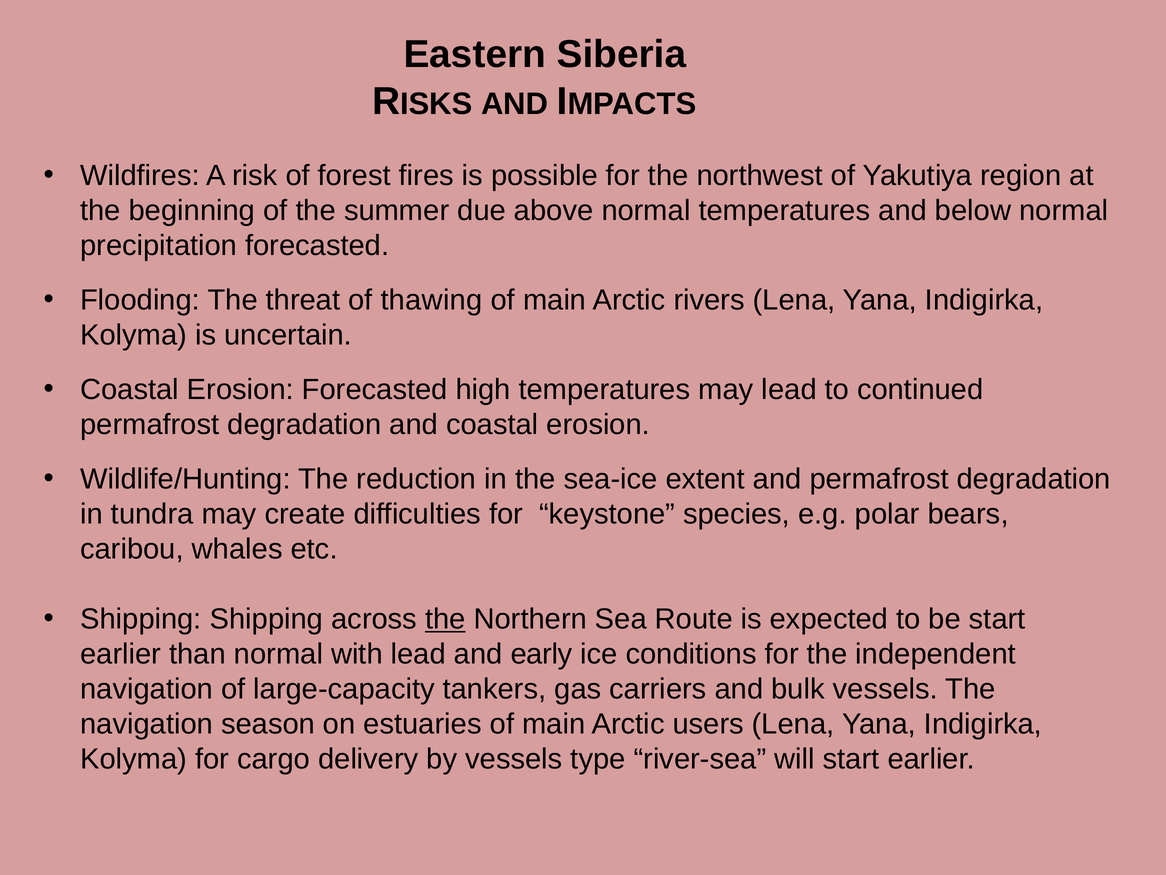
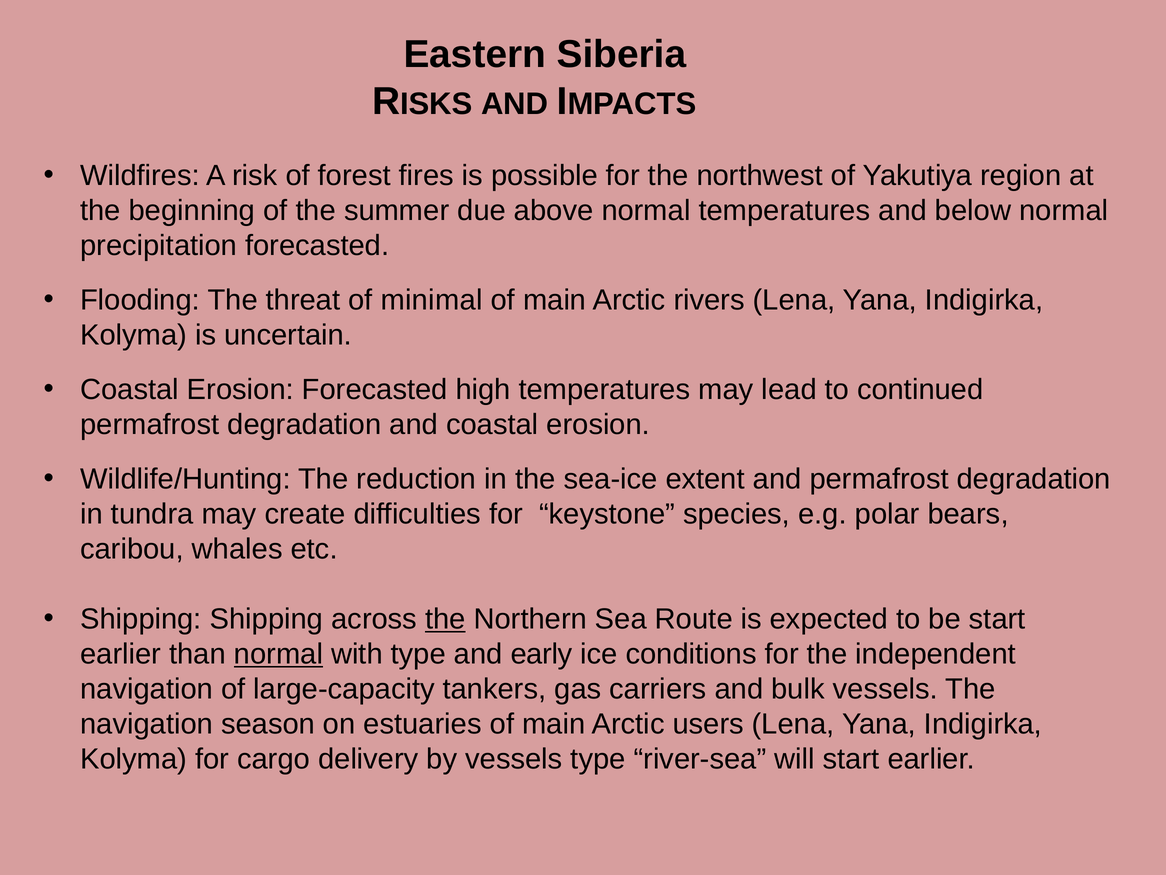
thawing: thawing -> minimal
normal at (278, 654) underline: none -> present
with lead: lead -> type
